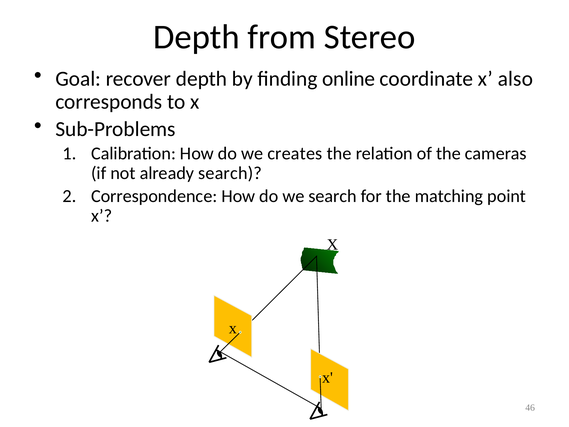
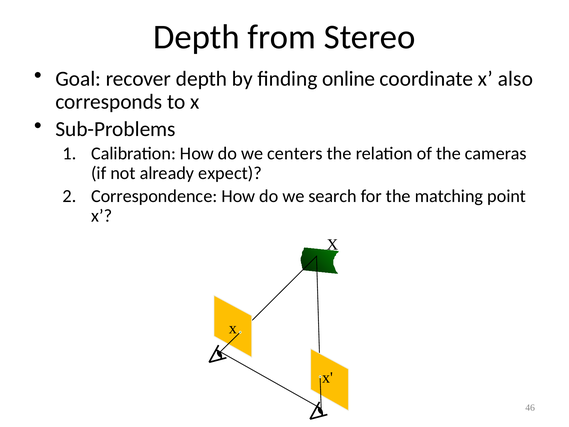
creates: creates -> centers
already search: search -> expect
